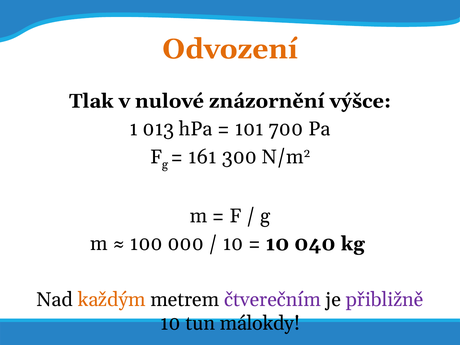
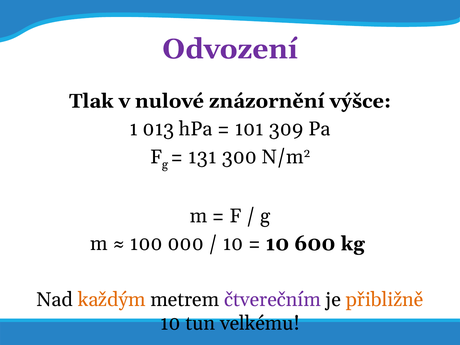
Odvození colour: orange -> purple
700: 700 -> 309
161: 161 -> 131
040: 040 -> 600
přibližně colour: purple -> orange
málokdy: málokdy -> velkému
